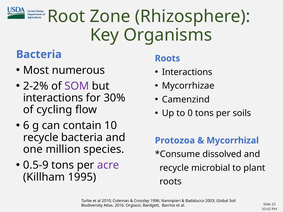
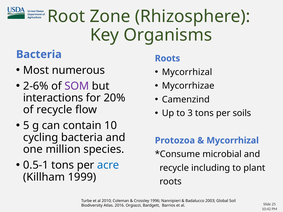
Interactions at (187, 72): Interactions -> Mycorrhizal
2-2%: 2-2% -> 2-6%
30%: 30% -> 20%
of cycling: cycling -> recycle
0: 0 -> 3
6: 6 -> 5
recycle at (41, 138): recycle -> cycling
dissolved: dissolved -> microbial
0.5-9: 0.5-9 -> 0.5-1
acre colour: purple -> blue
microbial: microbial -> including
1995: 1995 -> 1999
